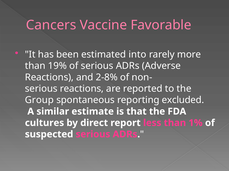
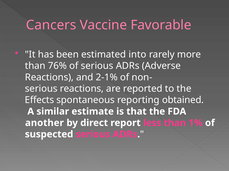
19%: 19% -> 76%
2-8%: 2-8% -> 2-1%
Group: Group -> Effects
excluded: excluded -> obtained
cultures: cultures -> another
